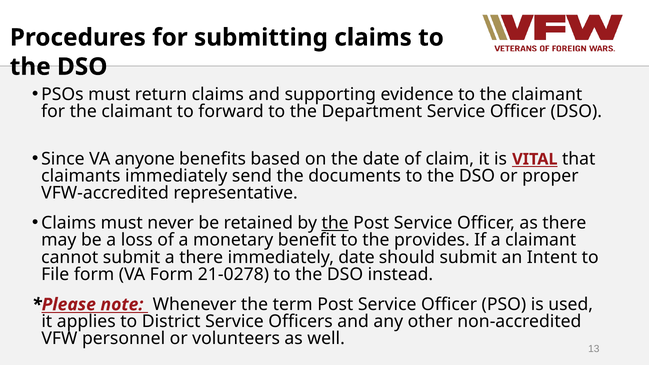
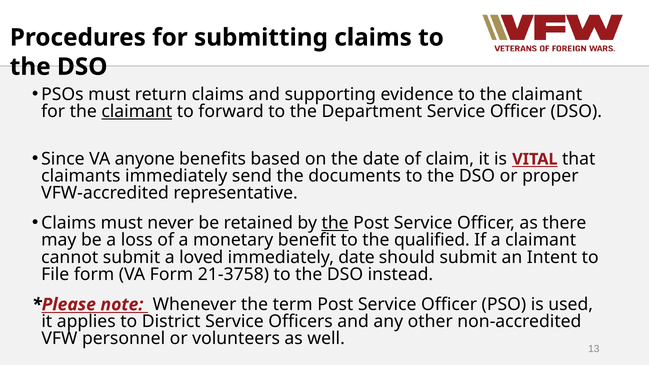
claimant at (137, 111) underline: none -> present
provides: provides -> qualified
a there: there -> loved
21-0278: 21-0278 -> 21-3758
